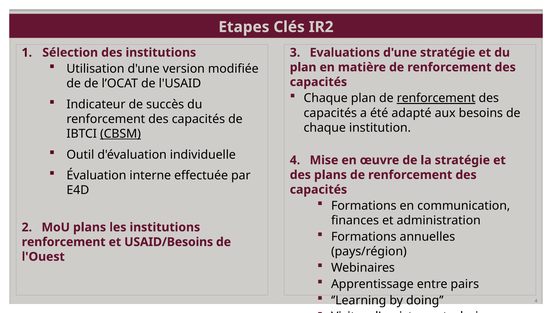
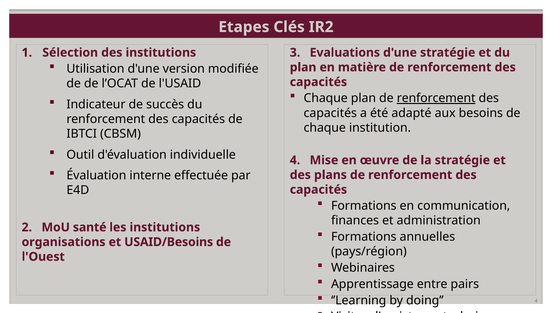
CBSM underline: present -> none
MoU plans: plans -> santé
renforcement at (64, 242): renforcement -> organisations
